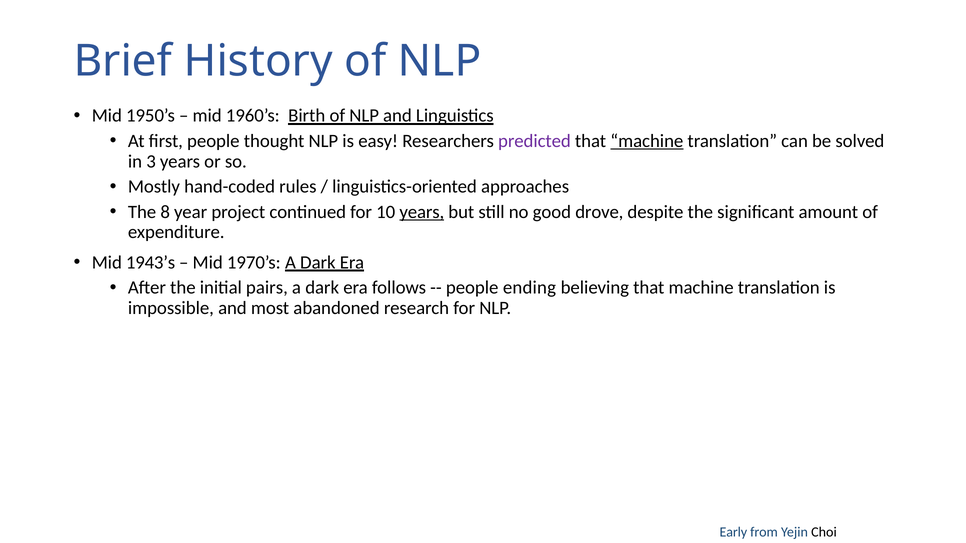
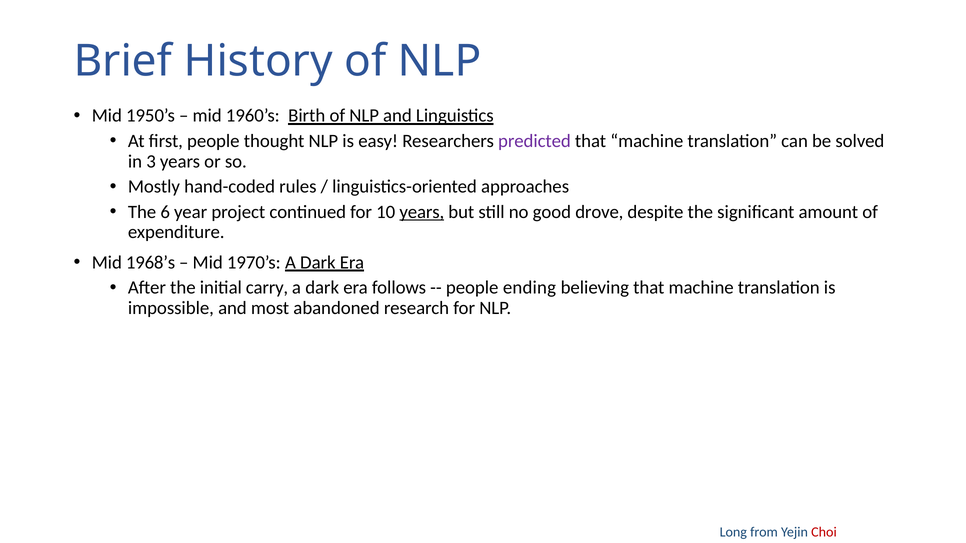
machine at (647, 141) underline: present -> none
8: 8 -> 6
1943’s: 1943’s -> 1968’s
pairs: pairs -> carry
Early: Early -> Long
Choi colour: black -> red
